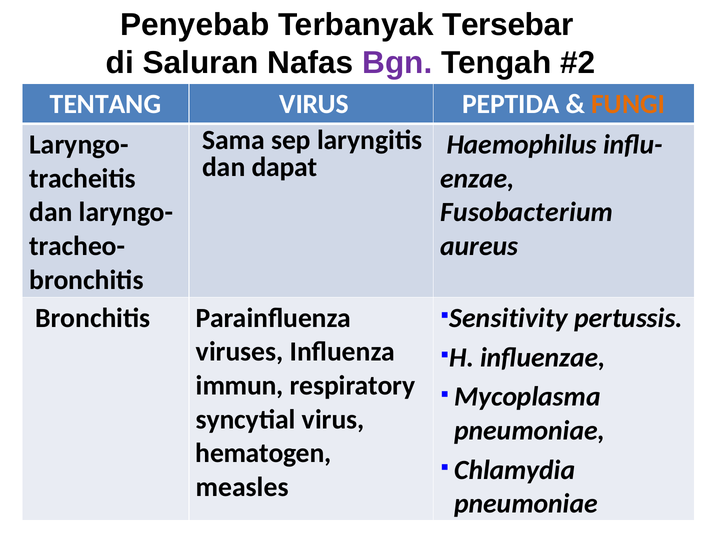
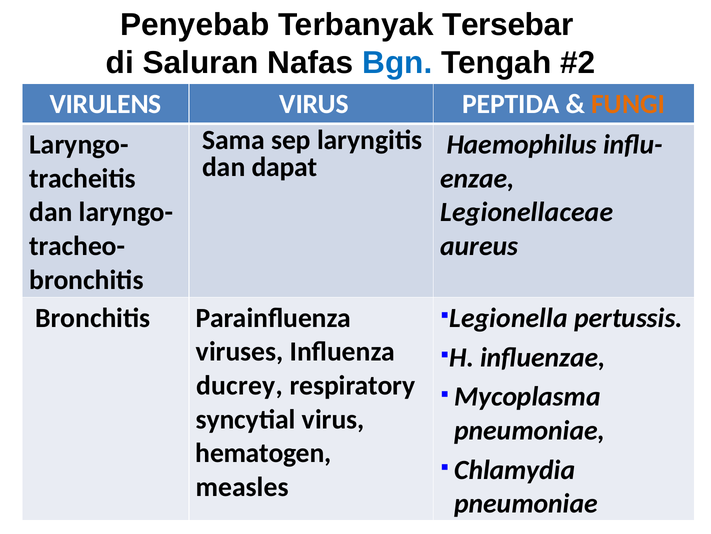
Bgn colour: purple -> blue
TENTANG: TENTANG -> VIRULENS
Fusobacterium: Fusobacterium -> Legionellaceae
Sensitivity: Sensitivity -> Legionella
immun: immun -> ducrey
